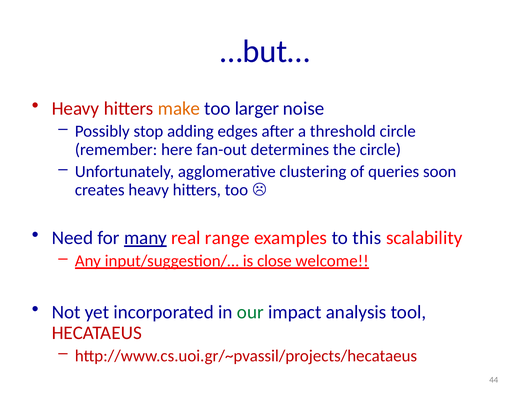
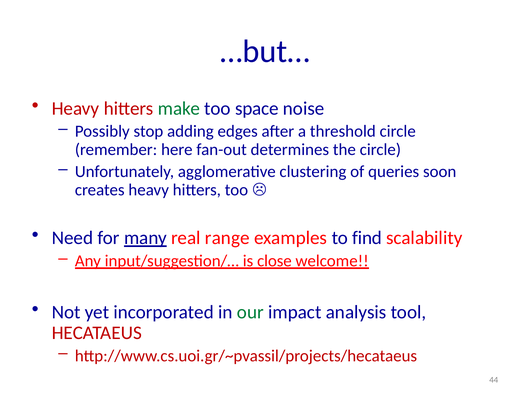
make colour: orange -> green
larger: larger -> space
this: this -> find
